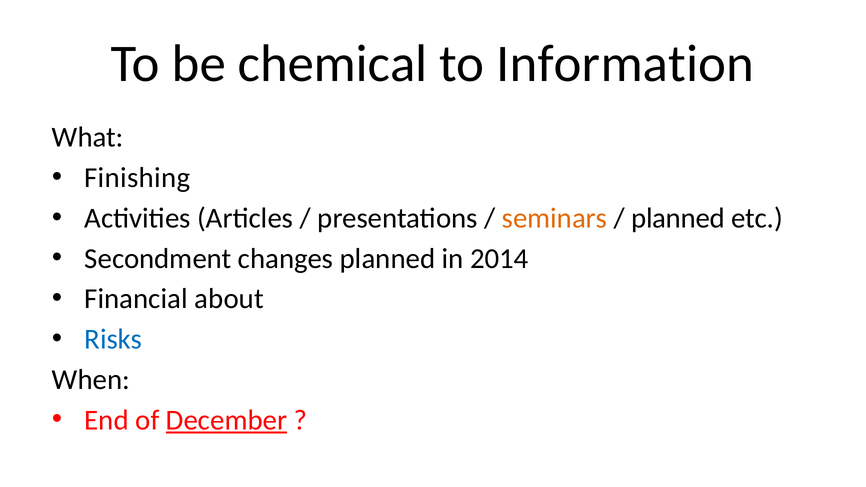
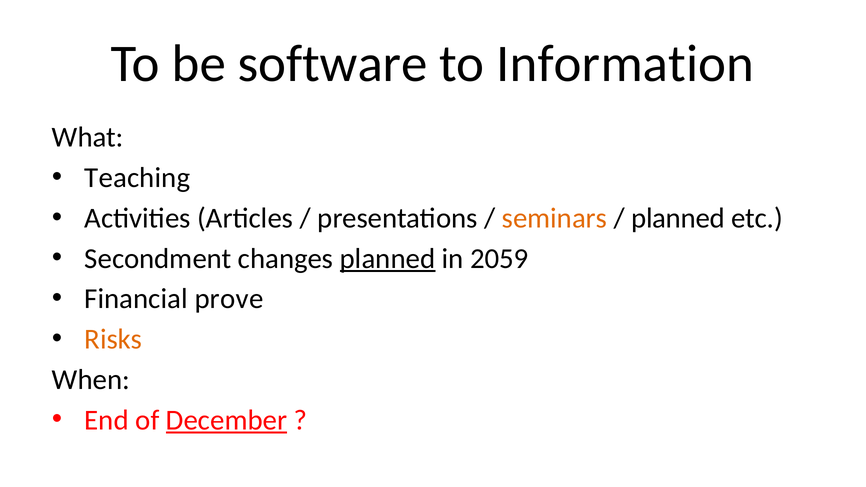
chemical: chemical -> software
Finishing: Finishing -> Teaching
planned at (388, 259) underline: none -> present
2014: 2014 -> 2059
about: about -> prove
Risks colour: blue -> orange
